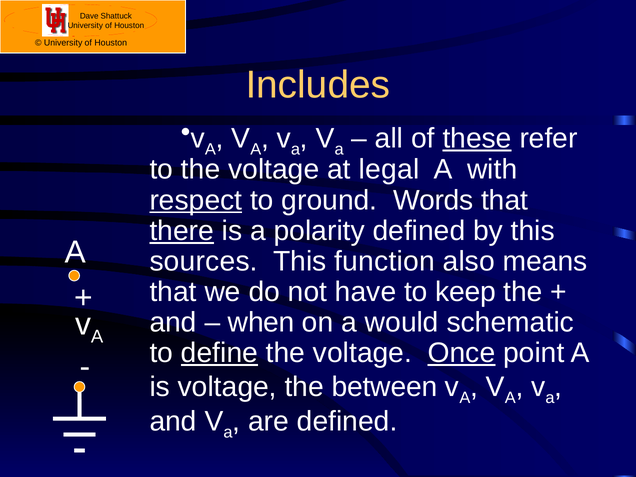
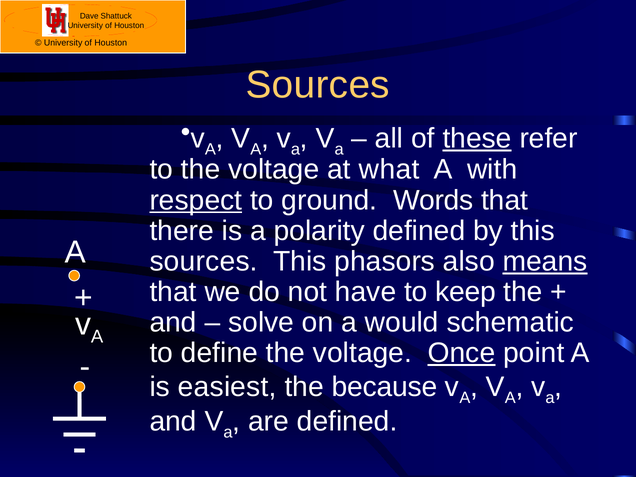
Includes at (318, 85): Includes -> Sources
legal: legal -> what
there underline: present -> none
function: function -> phasors
means underline: none -> present
when: when -> solve
define underline: present -> none
is voltage: voltage -> easiest
between: between -> because
